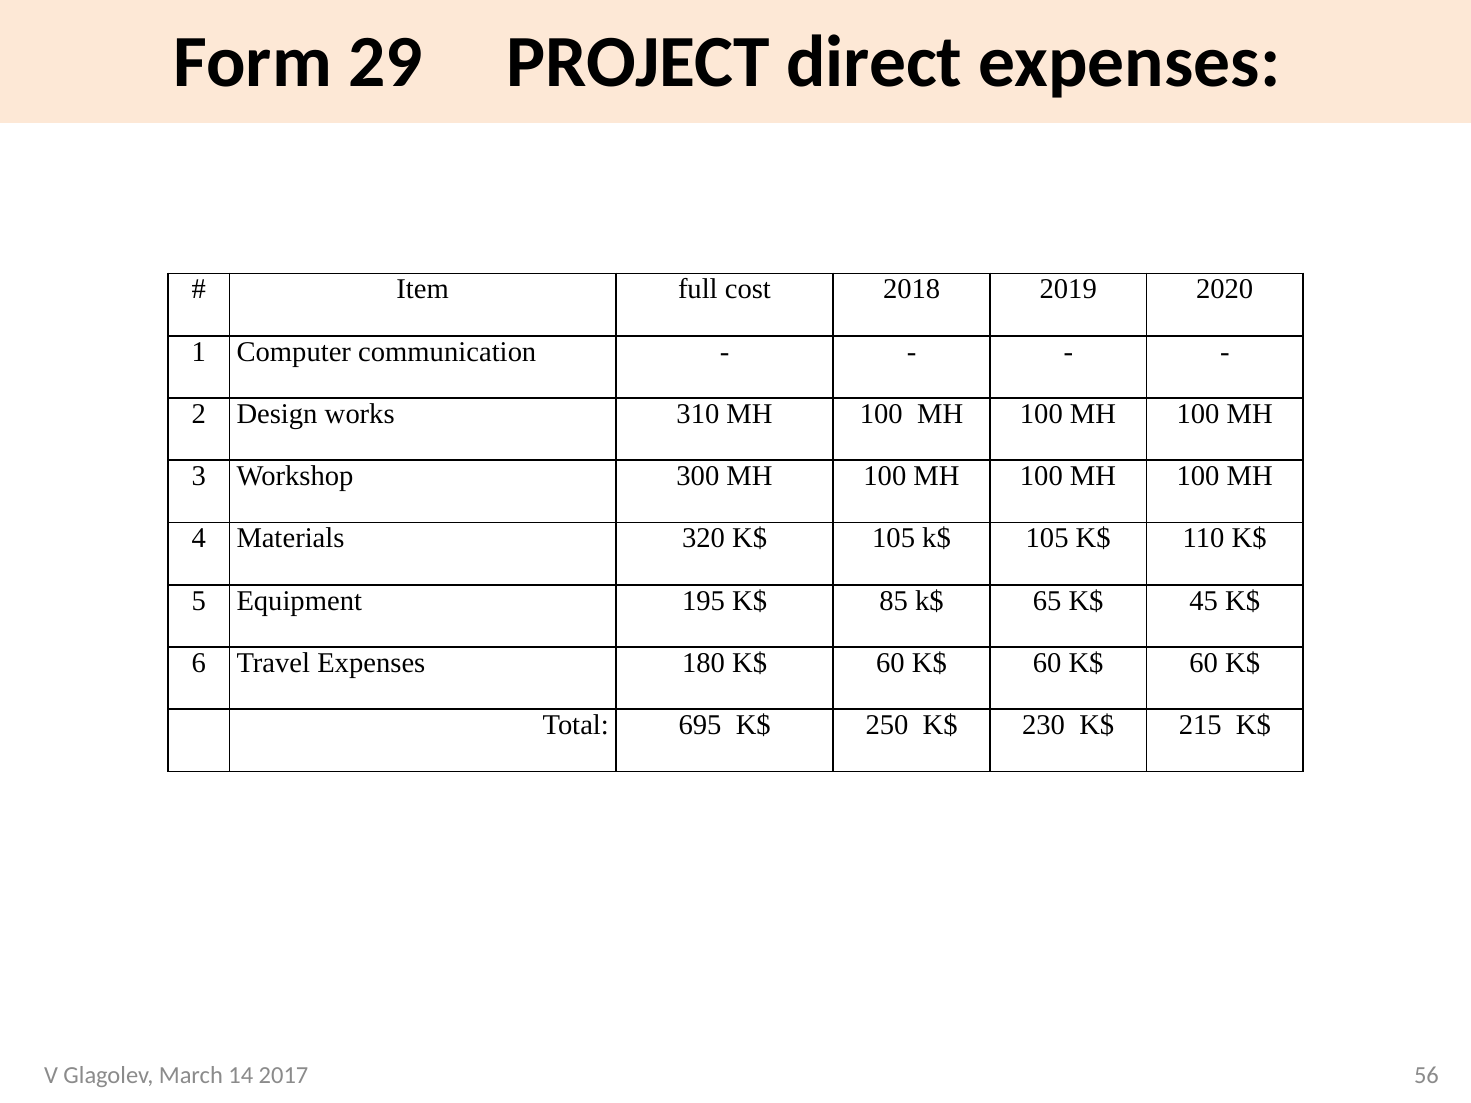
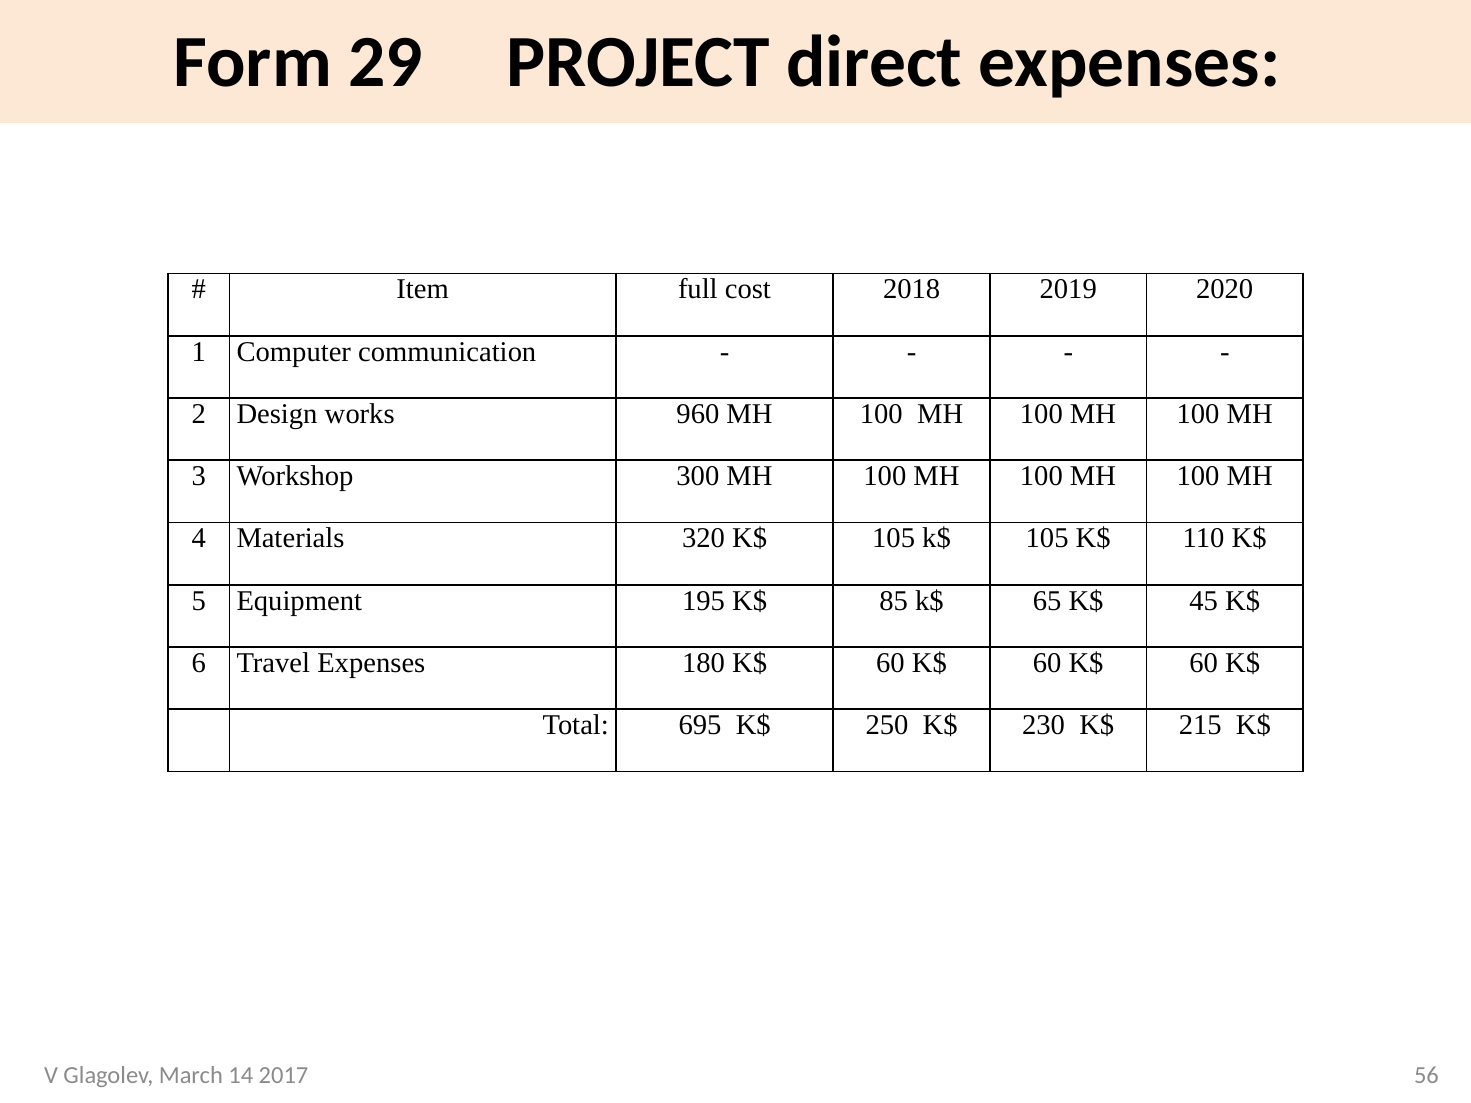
310: 310 -> 960
